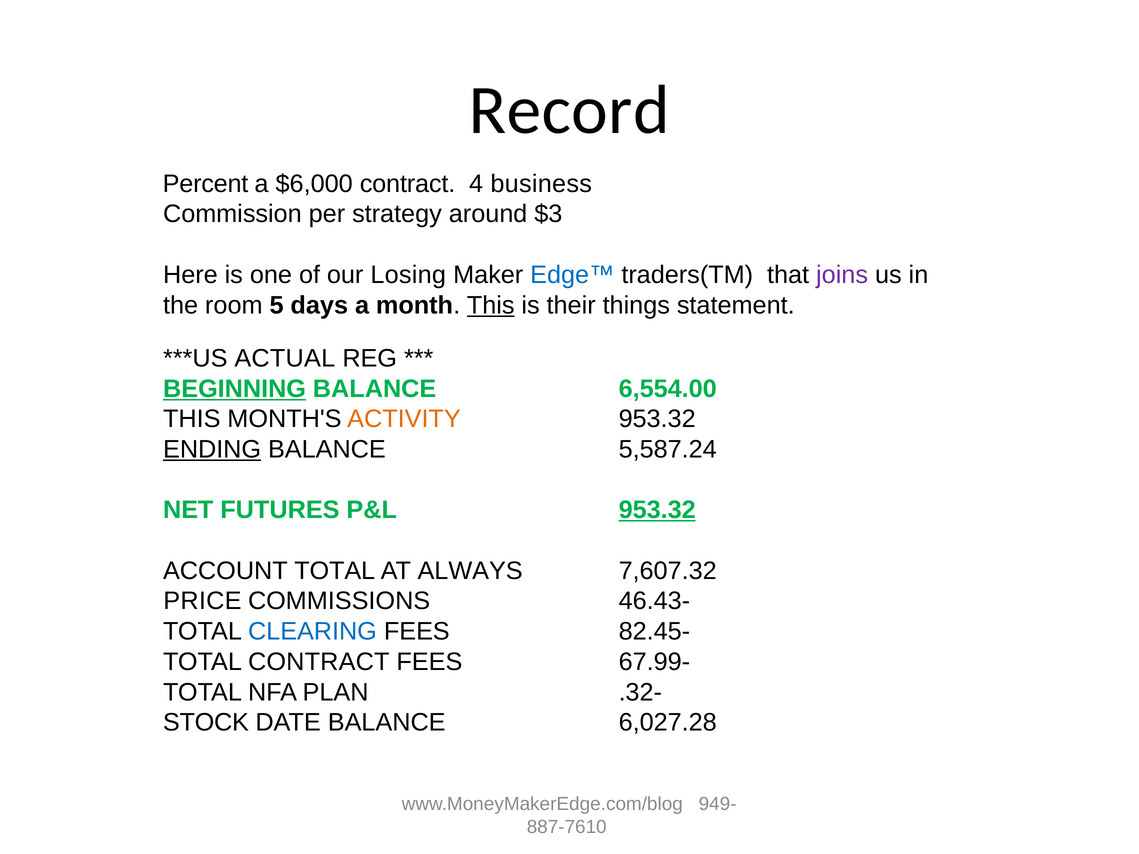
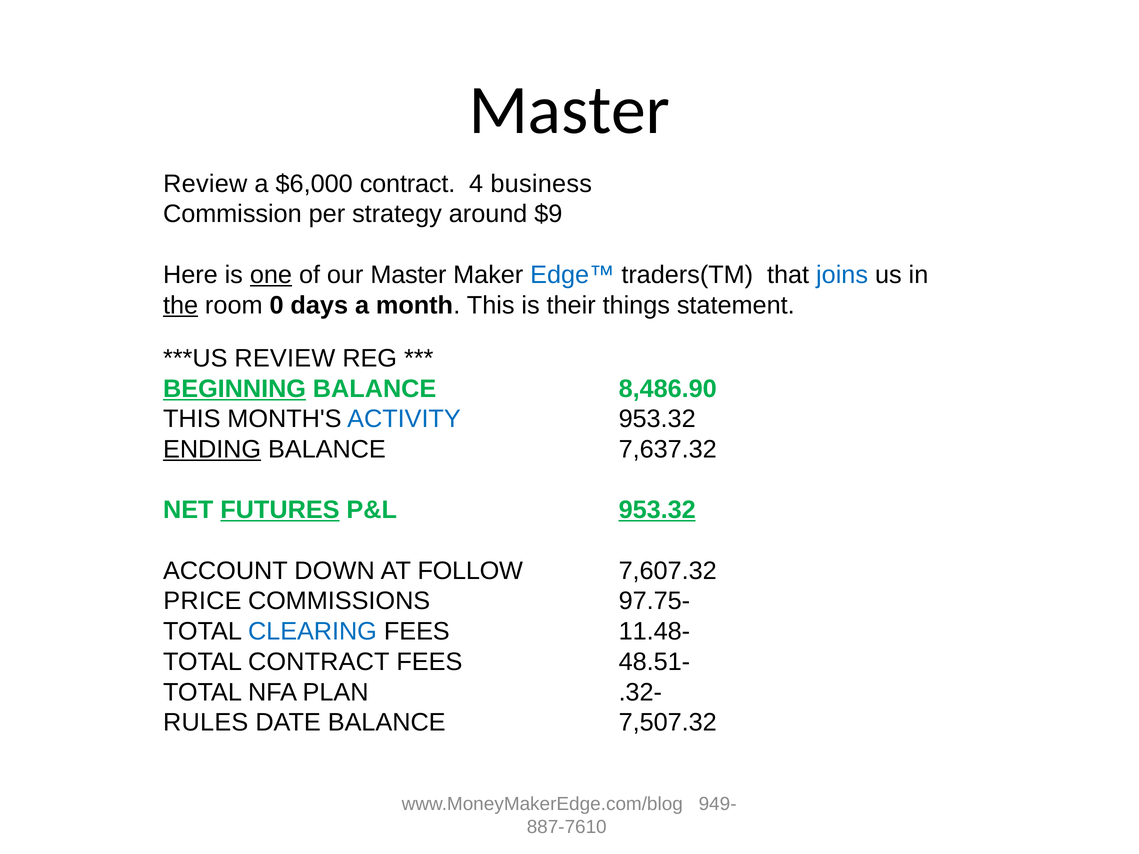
Record at (569, 110): Record -> Master
Percent at (206, 184): Percent -> Review
$3: $3 -> $9
one underline: none -> present
our Losing: Losing -> Master
joins colour: purple -> blue
the underline: none -> present
5: 5 -> 0
This at (491, 305) underline: present -> none
ACTUAL at (285, 358): ACTUAL -> REVIEW
6,554.00: 6,554.00 -> 8,486.90
ACTIVITY colour: orange -> blue
5,587.24: 5,587.24 -> 7,637.32
FUTURES underline: none -> present
ACCOUNT TOTAL: TOTAL -> DOWN
ALWAYS: ALWAYS -> FOLLOW
46.43-: 46.43- -> 97.75-
82.45-: 82.45- -> 11.48-
67.99-: 67.99- -> 48.51-
STOCK: STOCK -> RULES
6,027.28: 6,027.28 -> 7,507.32
